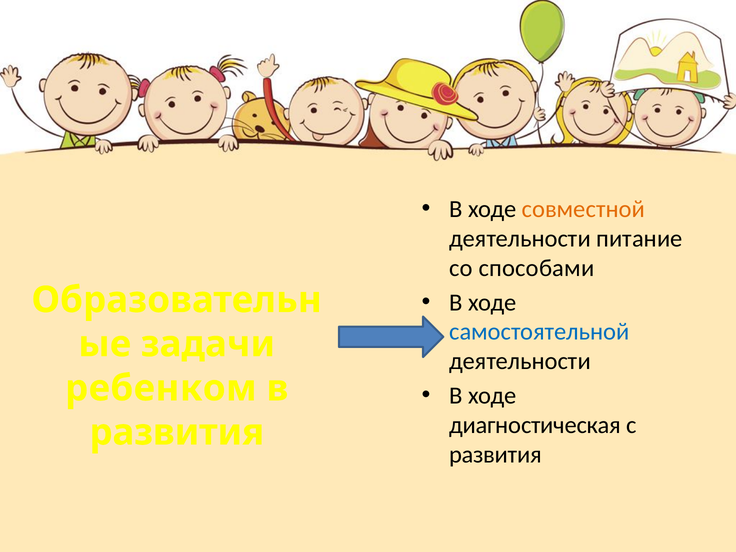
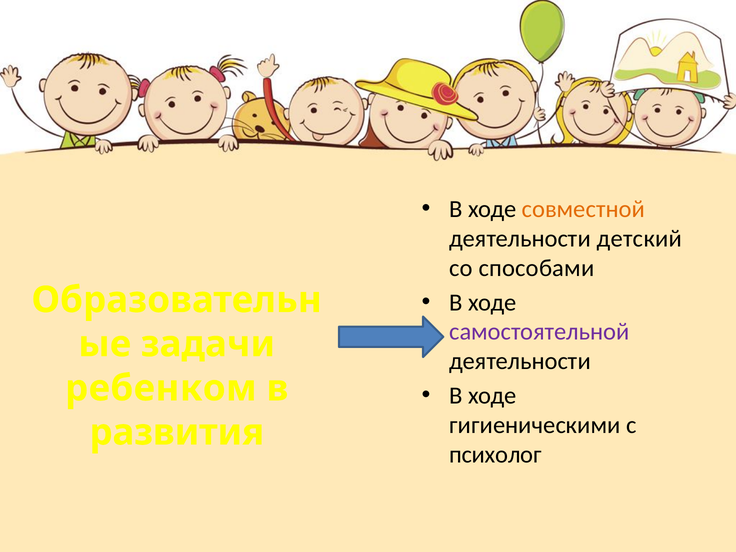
питание: питание -> детский
самостоятельной colour: blue -> purple
диагностическая: диагностическая -> гигиеническими
развития at (495, 455): развития -> психолог
